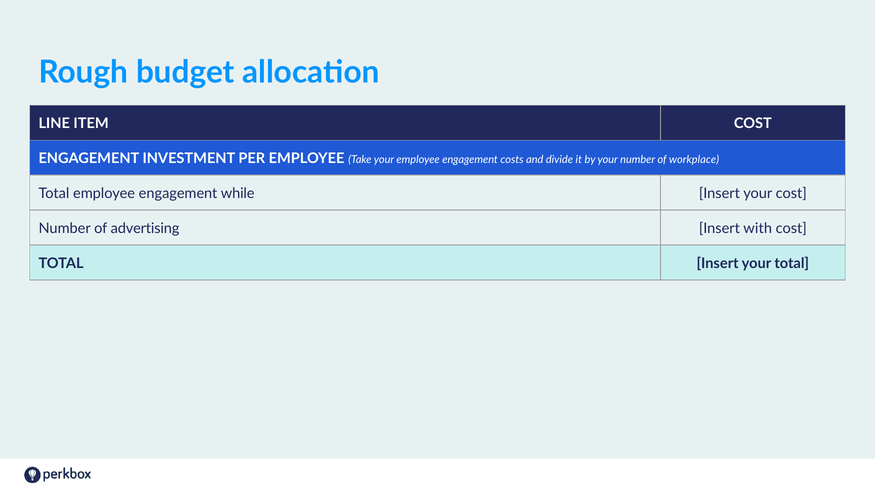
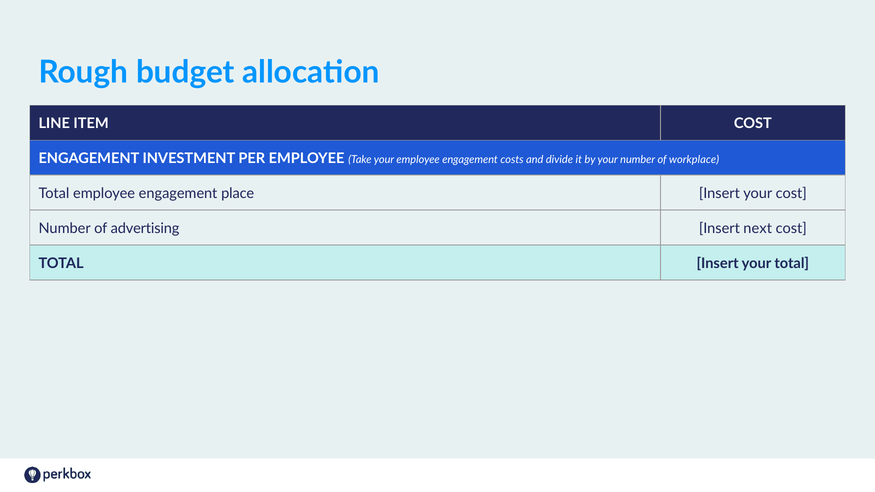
while: while -> place
with: with -> next
